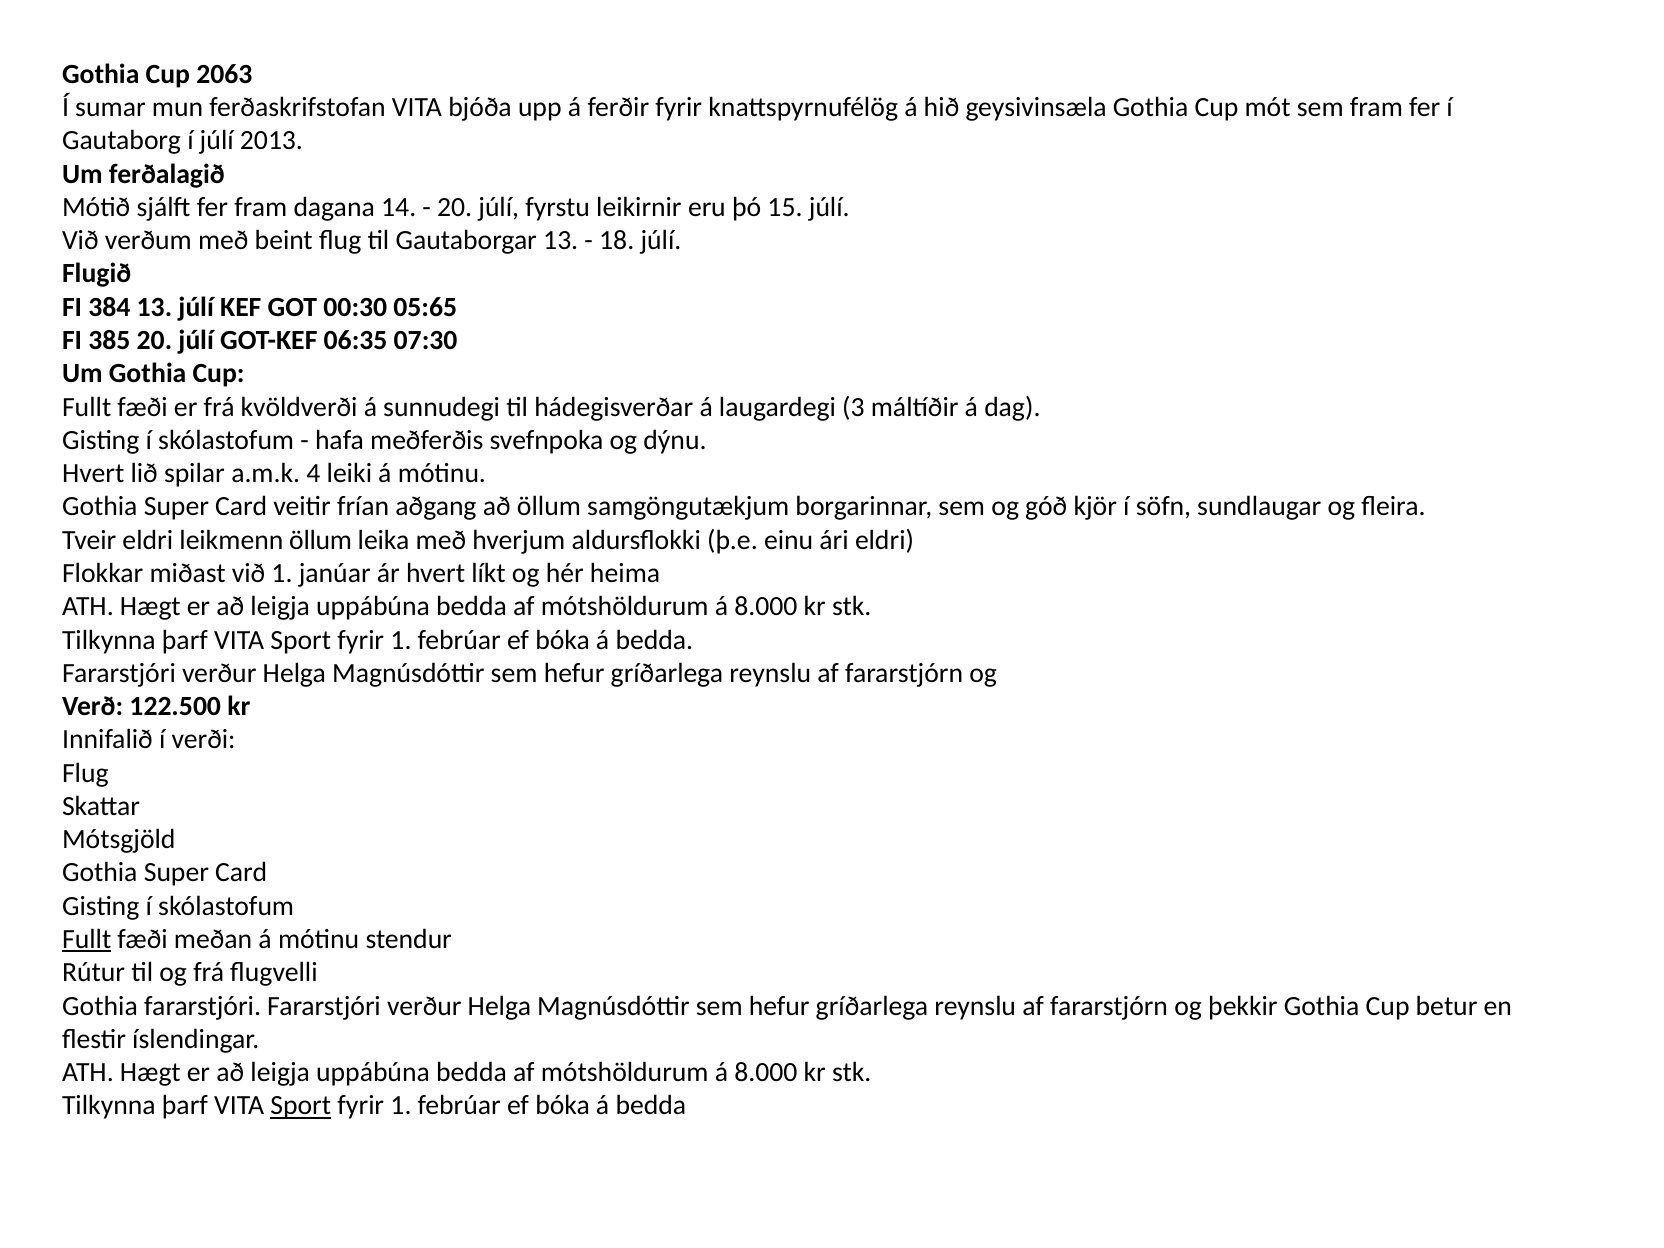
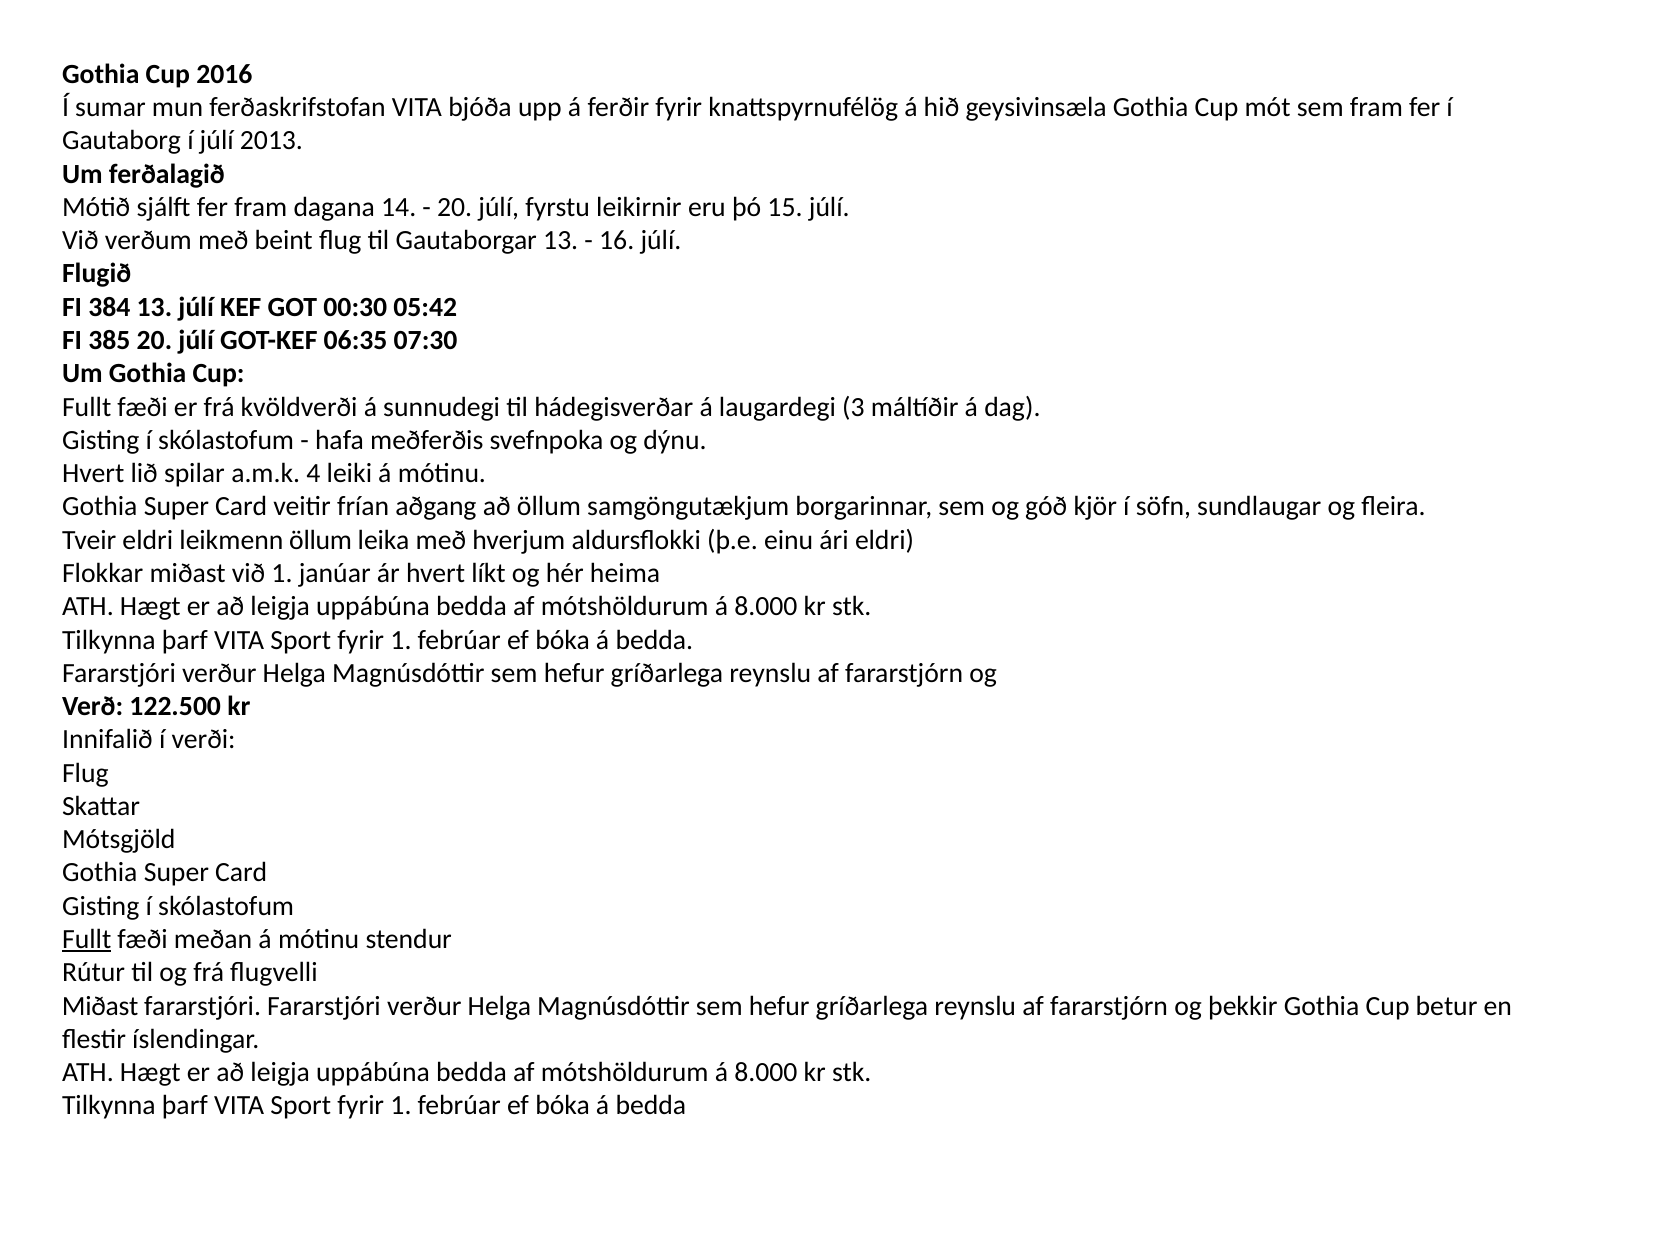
2063: 2063 -> 2016
18: 18 -> 16
05:65: 05:65 -> 05:42
Gothia at (100, 1006): Gothia -> Miðast
Sport at (301, 1106) underline: present -> none
